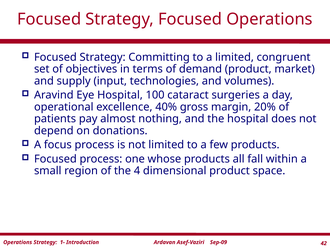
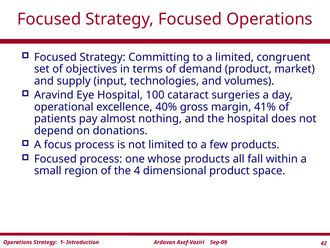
20%: 20% -> 41%
